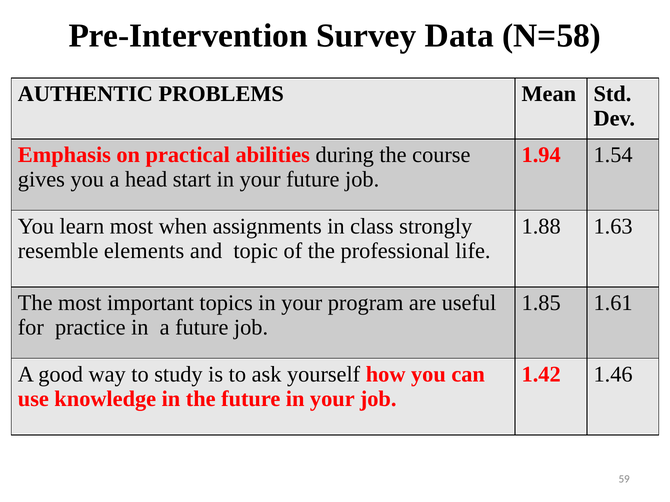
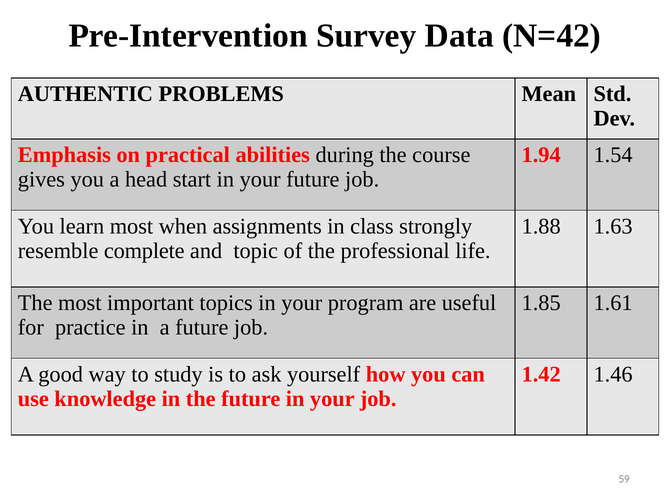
N=58: N=58 -> N=42
elements: elements -> complete
